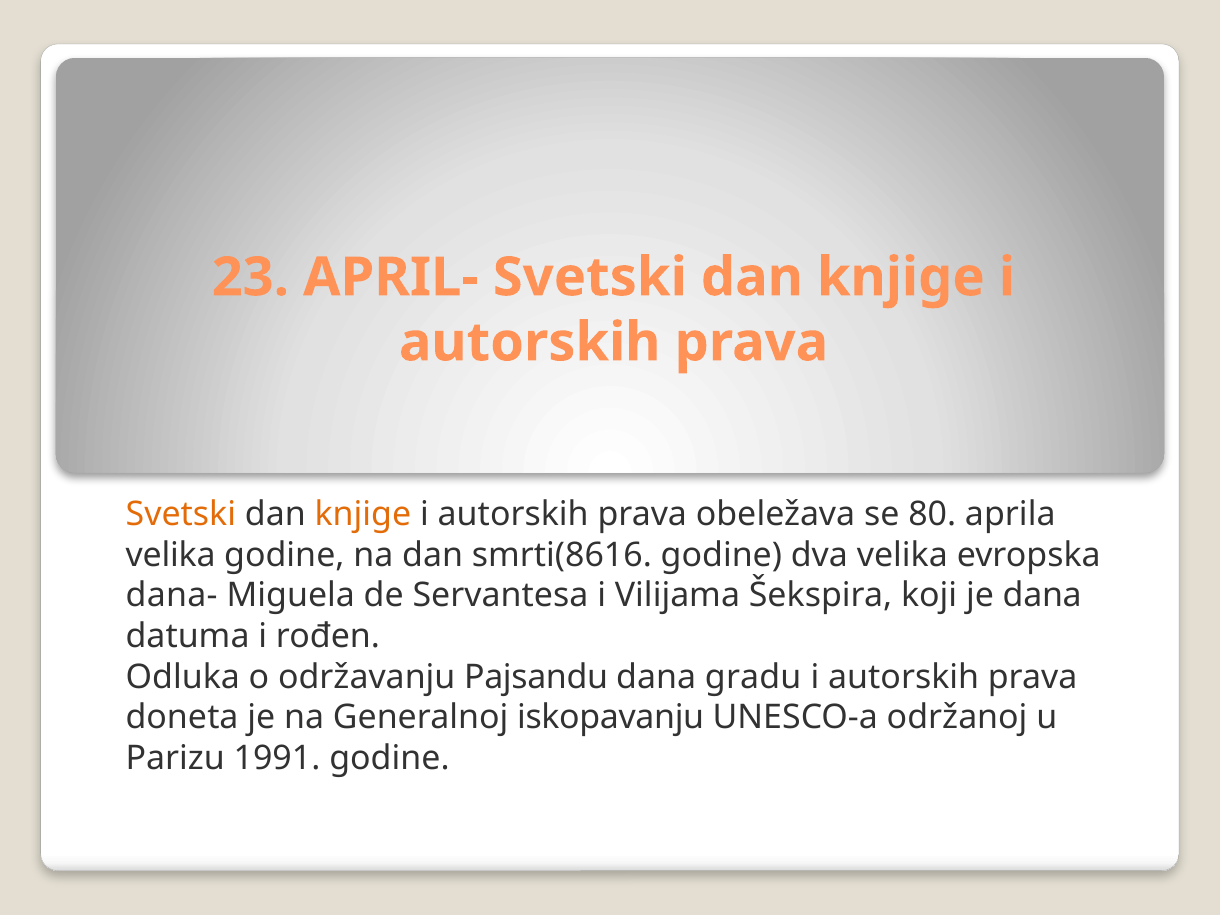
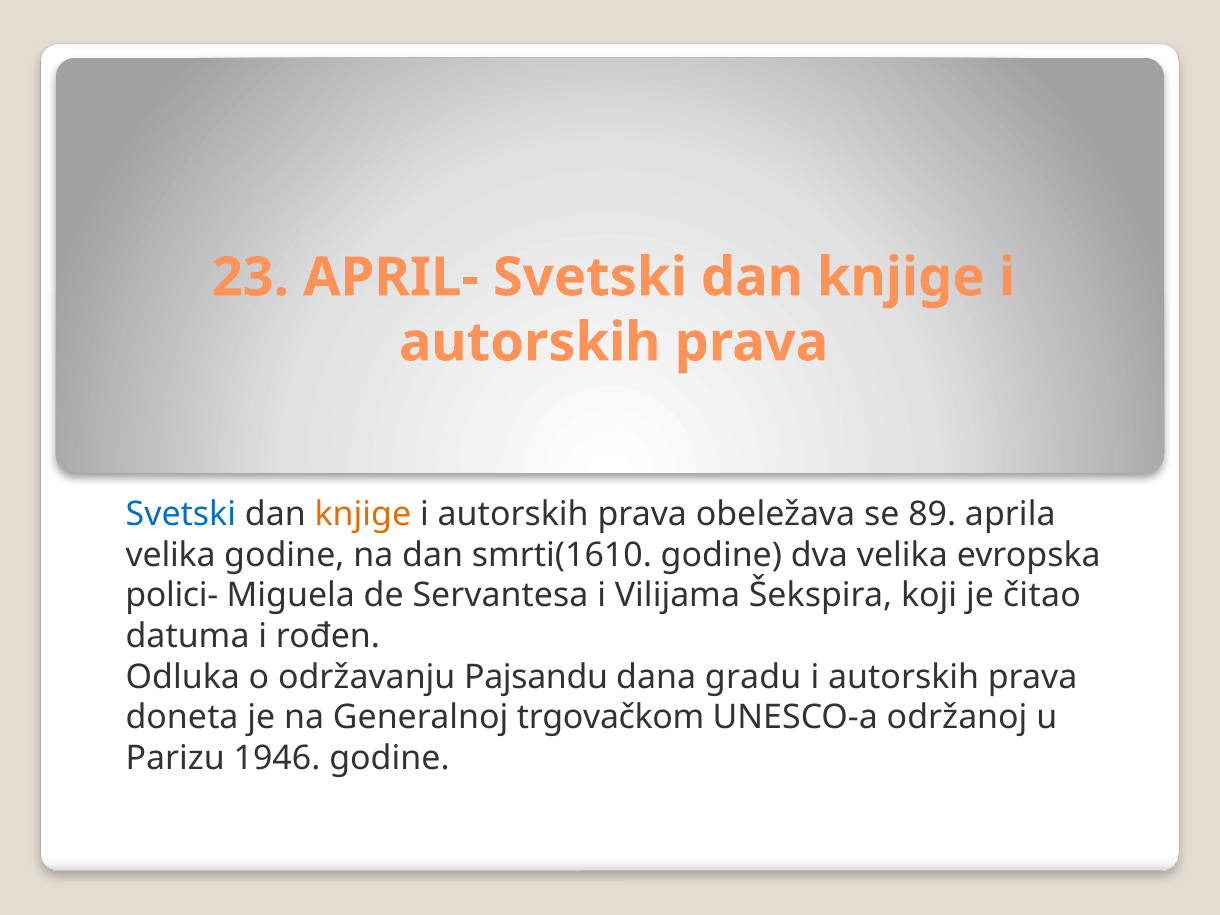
Svetski at (181, 514) colour: orange -> blue
80: 80 -> 89
smrti(8616: smrti(8616 -> smrti(1610
dana-: dana- -> polici-
je dana: dana -> čitao
iskopavanju: iskopavanju -> trgovačkom
1991: 1991 -> 1946
